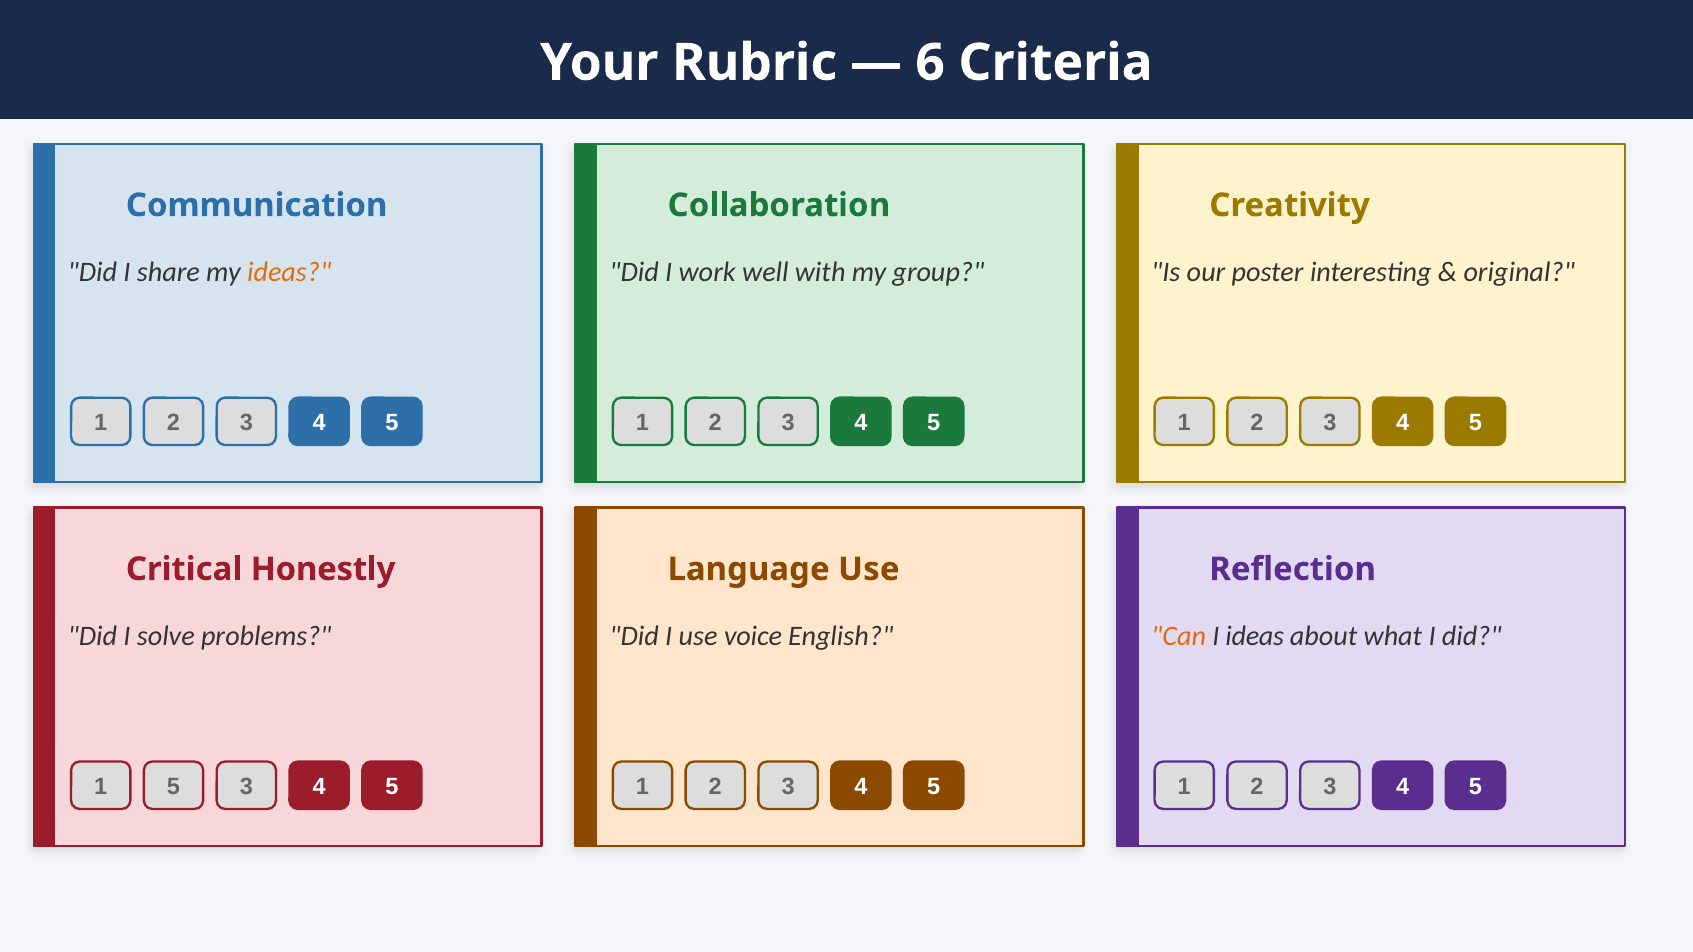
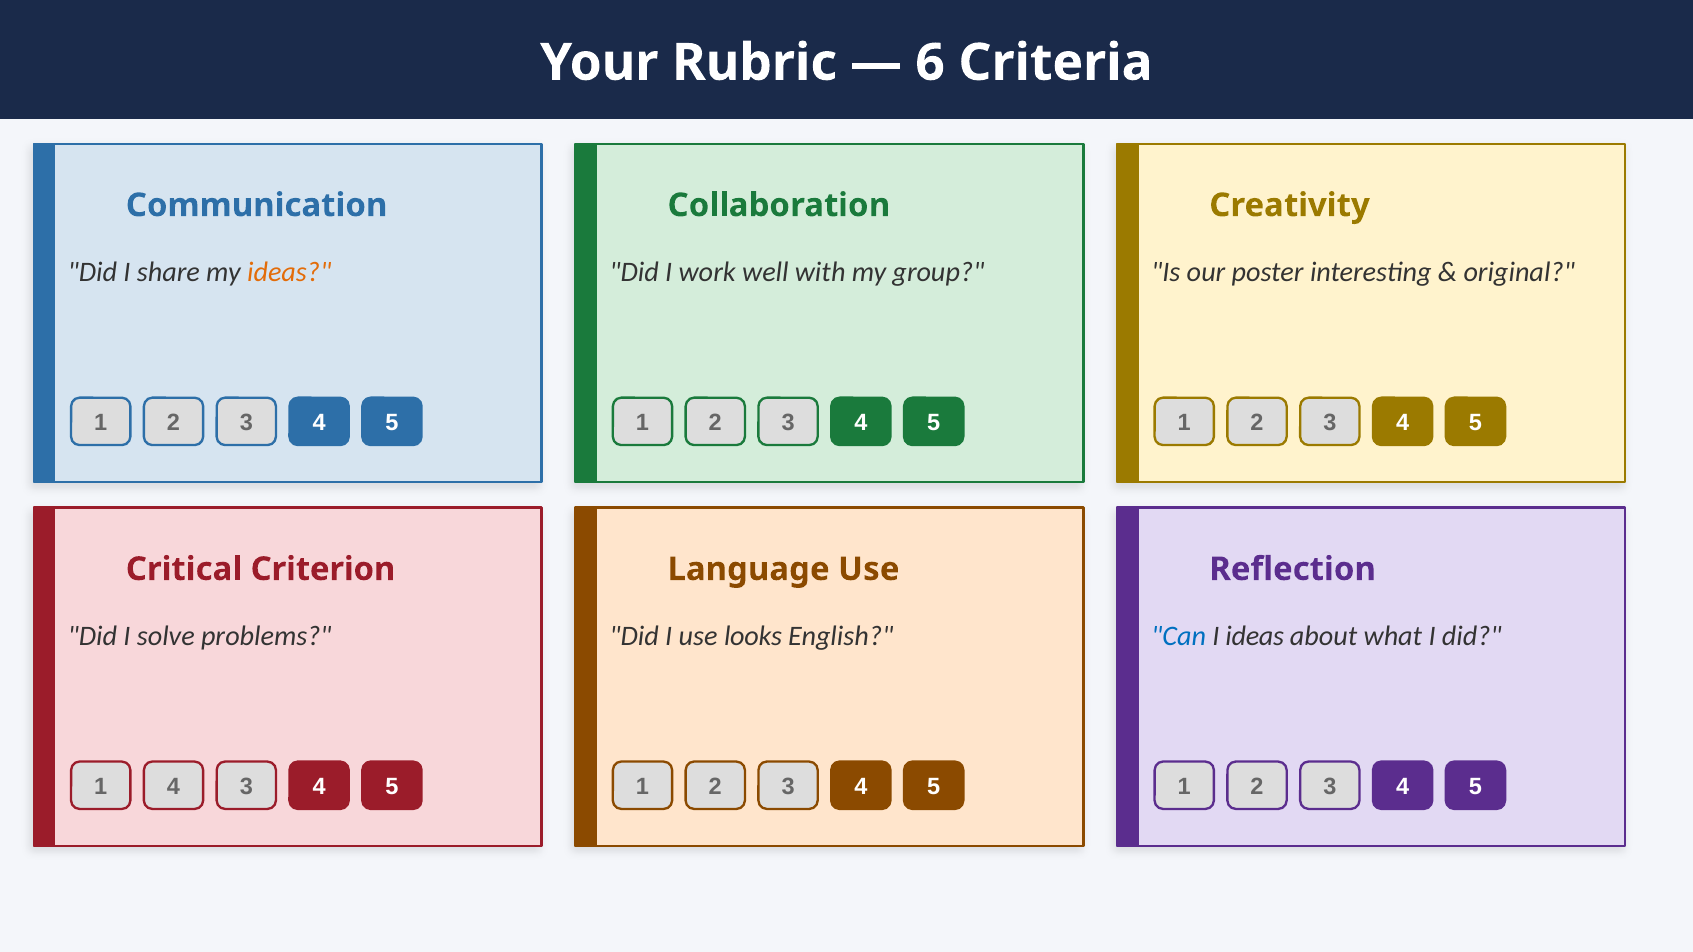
Honestly: Honestly -> Criterion
voice: voice -> looks
Can colour: orange -> blue
1 5: 5 -> 4
